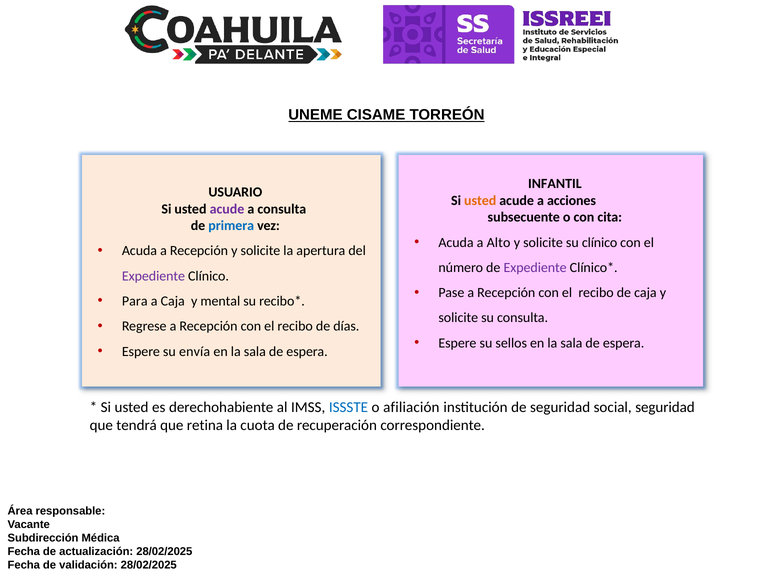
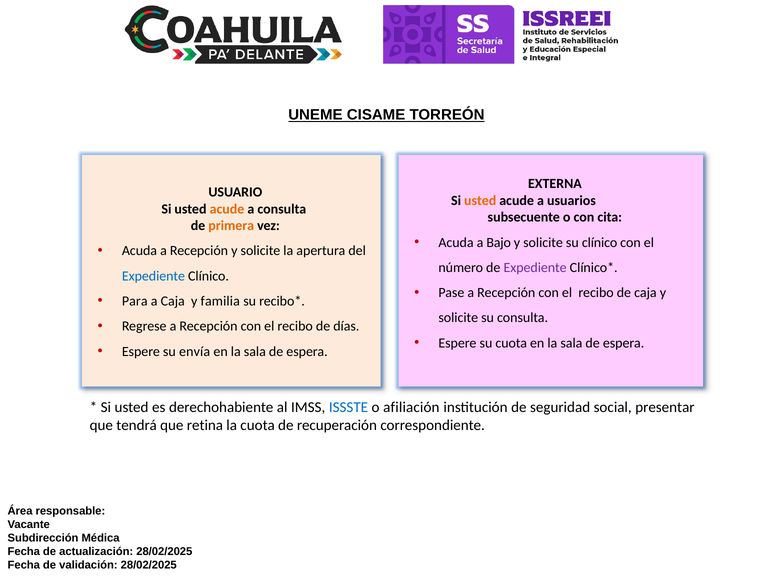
INFANTIL: INFANTIL -> EXTERNA
acciones: acciones -> usuarios
acude at (227, 209) colour: purple -> orange
primera colour: blue -> orange
Alto: Alto -> Bajo
Expediente at (153, 276) colour: purple -> blue
mental: mental -> familia
su sellos: sellos -> cuota
social seguridad: seguridad -> presentar
